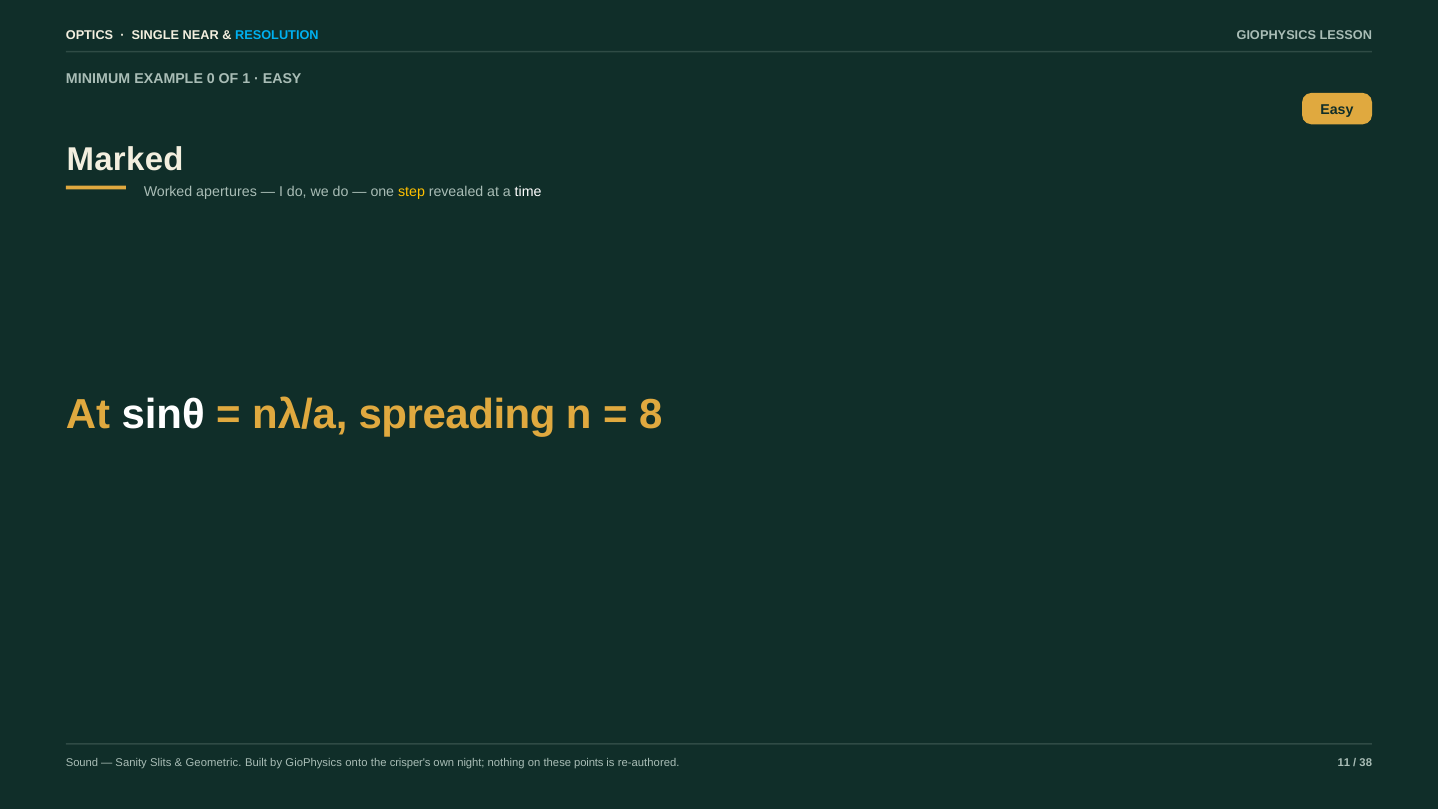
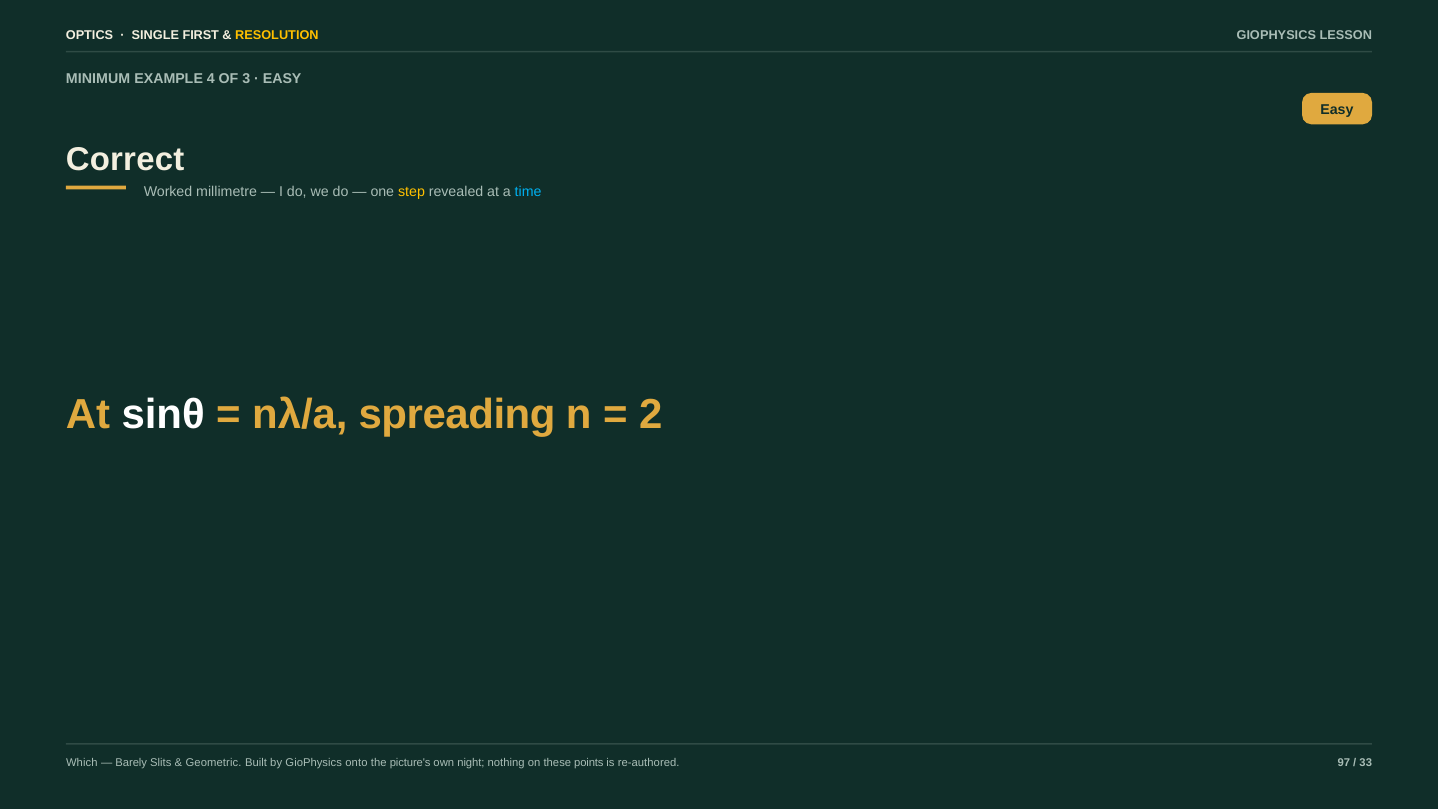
NEAR: NEAR -> FIRST
RESOLUTION colour: light blue -> yellow
0: 0 -> 4
1: 1 -> 3
Marked: Marked -> Correct
apertures: apertures -> millimetre
time colour: white -> light blue
8: 8 -> 2
Sound: Sound -> Which
Sanity: Sanity -> Barely
crisper's: crisper's -> picture's
11: 11 -> 97
38: 38 -> 33
